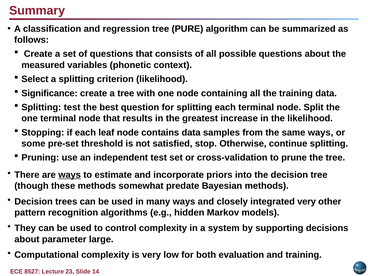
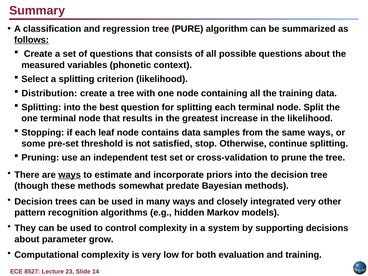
follows underline: none -> present
Significance: Significance -> Distribution
Splitting test: test -> into
large: large -> grow
